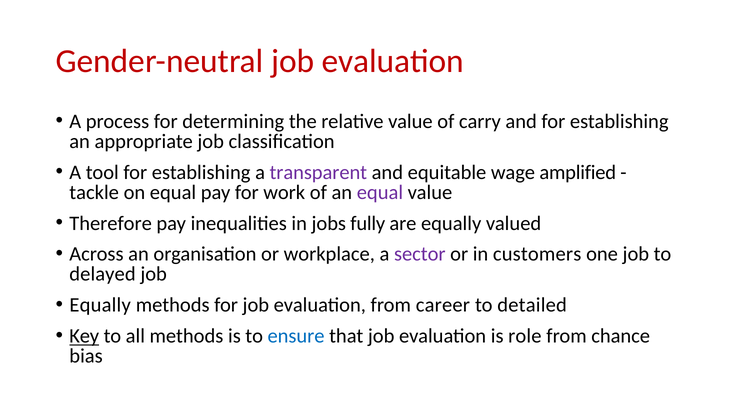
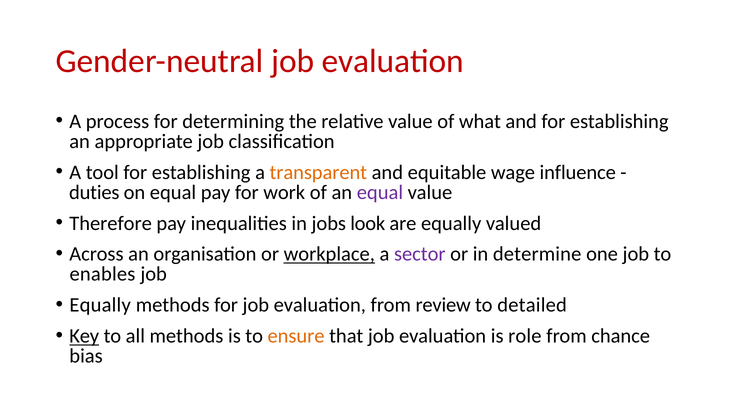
carry: carry -> what
transparent colour: purple -> orange
amplified: amplified -> influence
tackle: tackle -> duties
fully: fully -> look
workplace underline: none -> present
customers: customers -> determine
delayed: delayed -> enables
career: career -> review
ensure colour: blue -> orange
